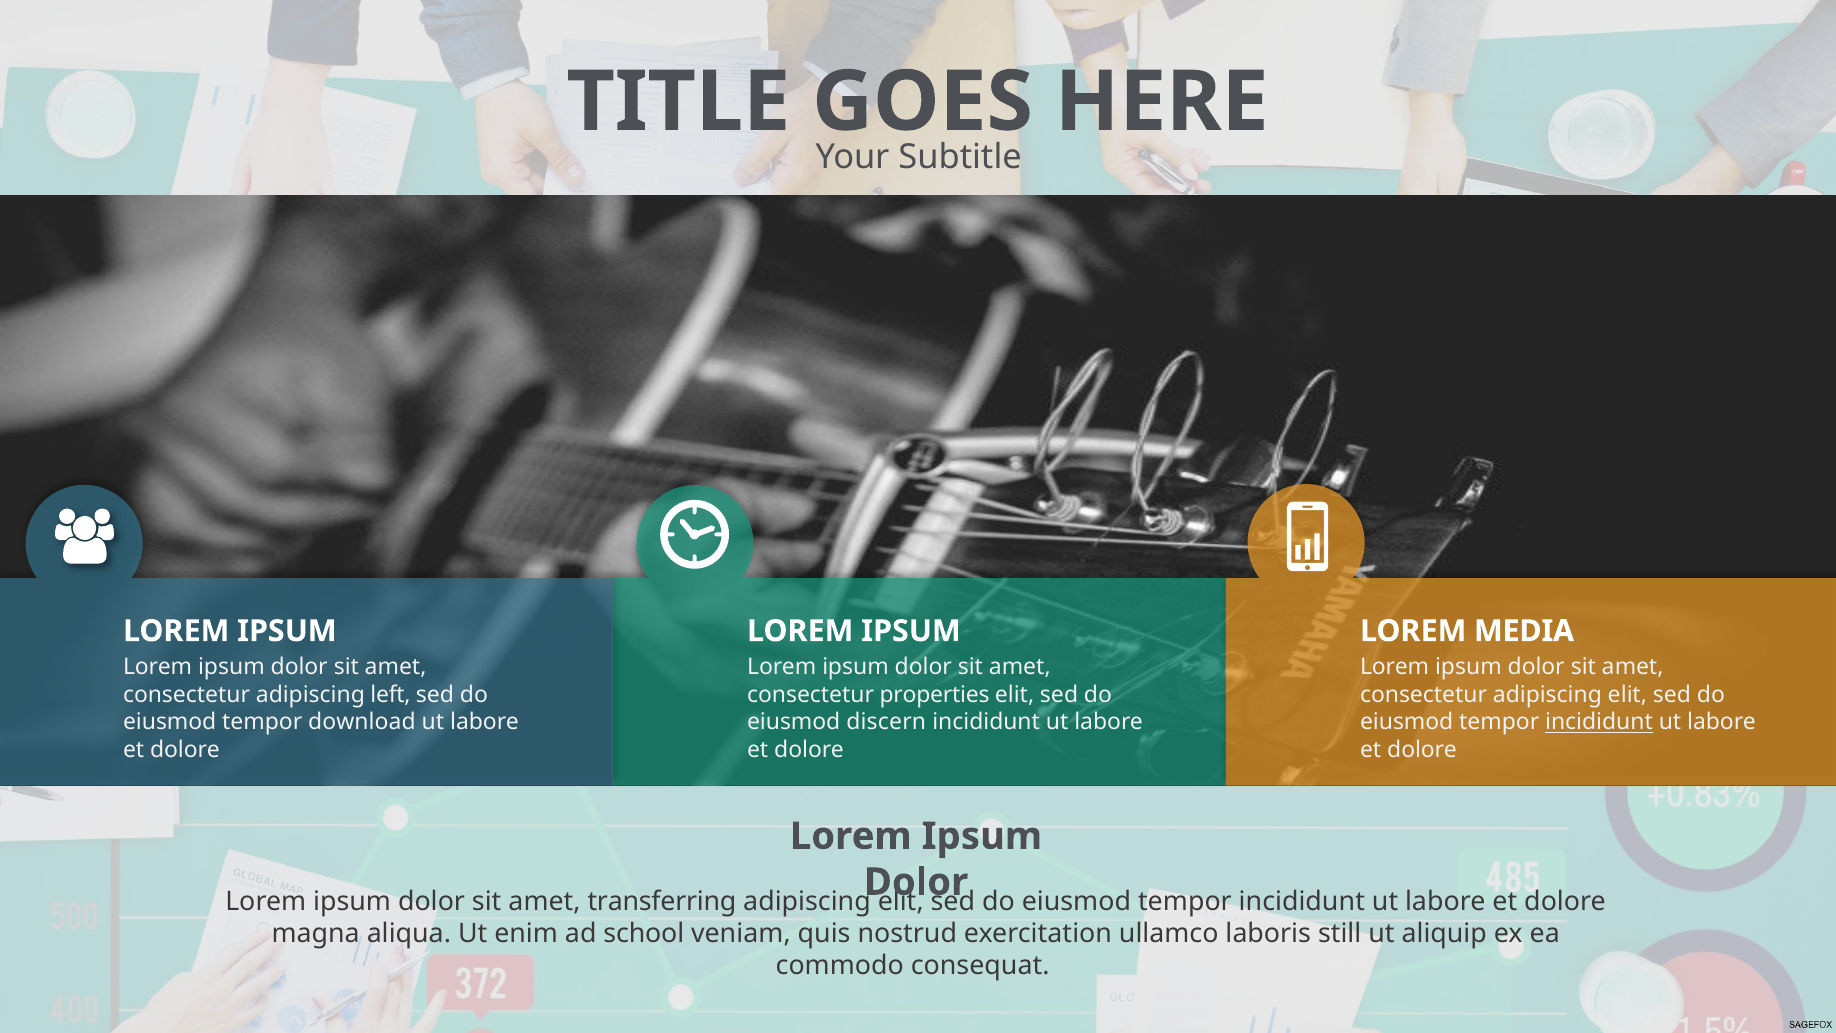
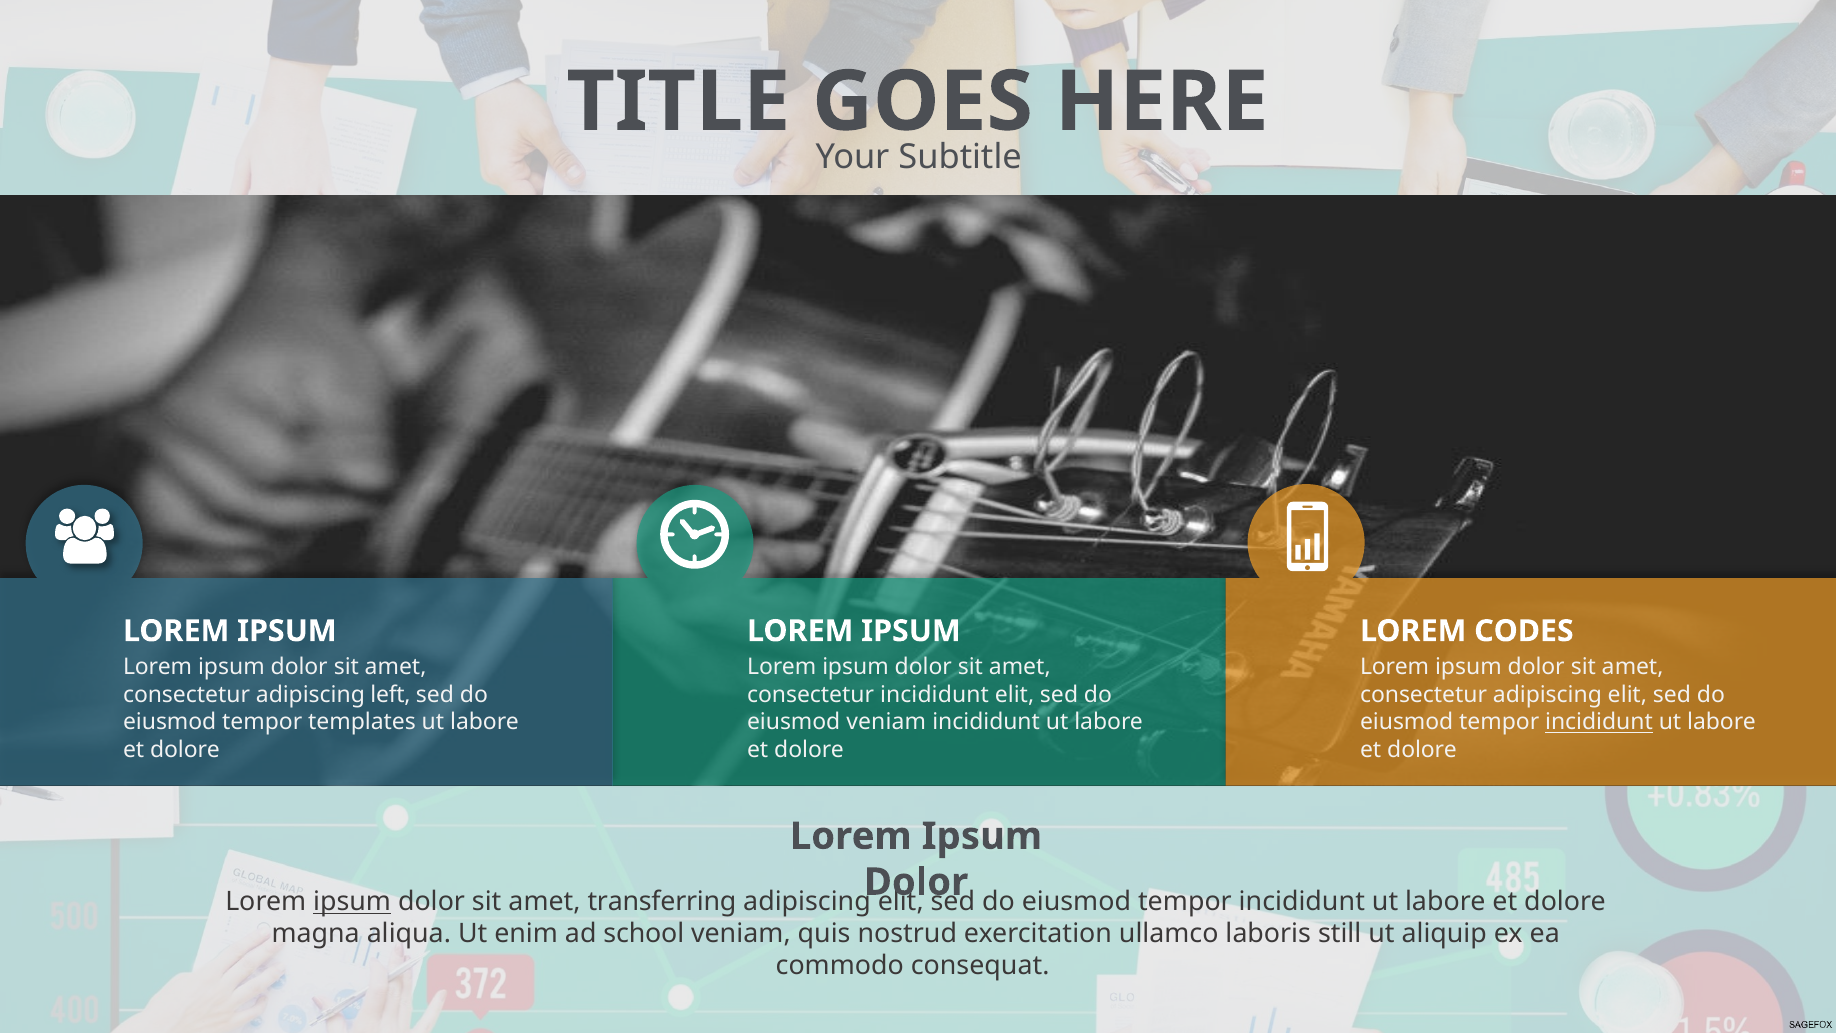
MEDIA: MEDIA -> CODES
consectetur properties: properties -> incididunt
download: download -> templates
eiusmod discern: discern -> veniam
ipsum at (352, 902) underline: none -> present
